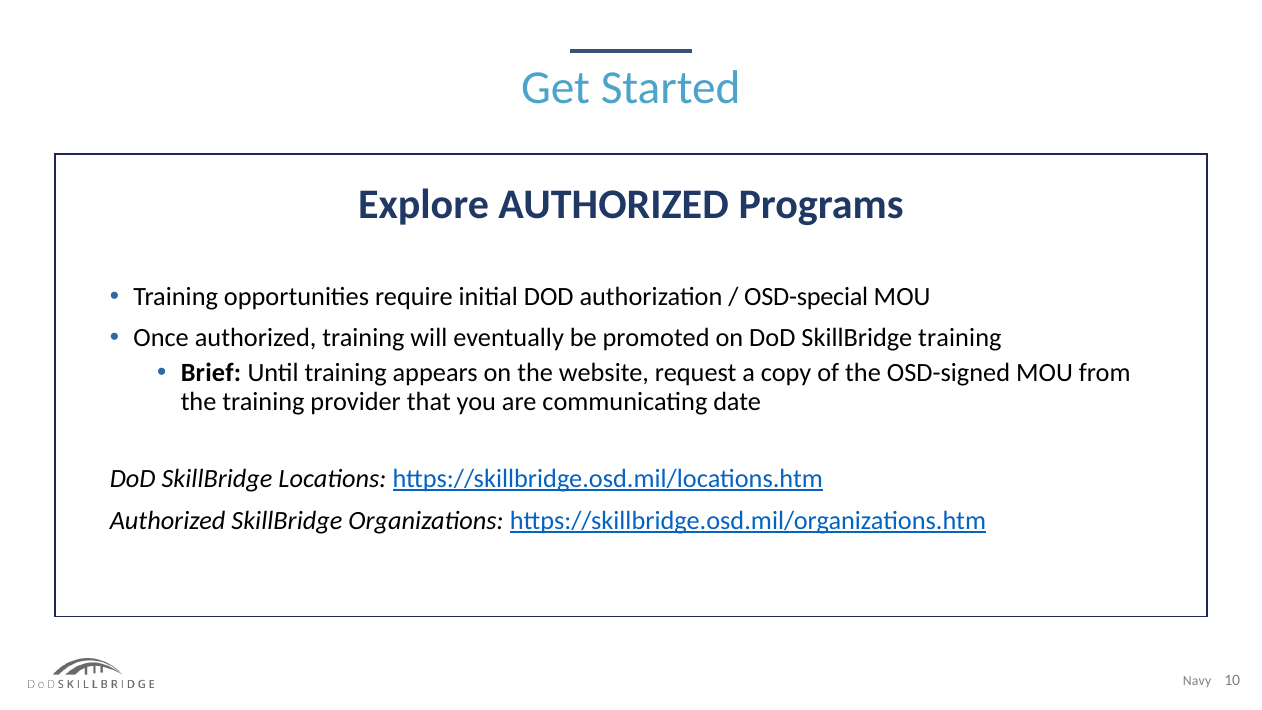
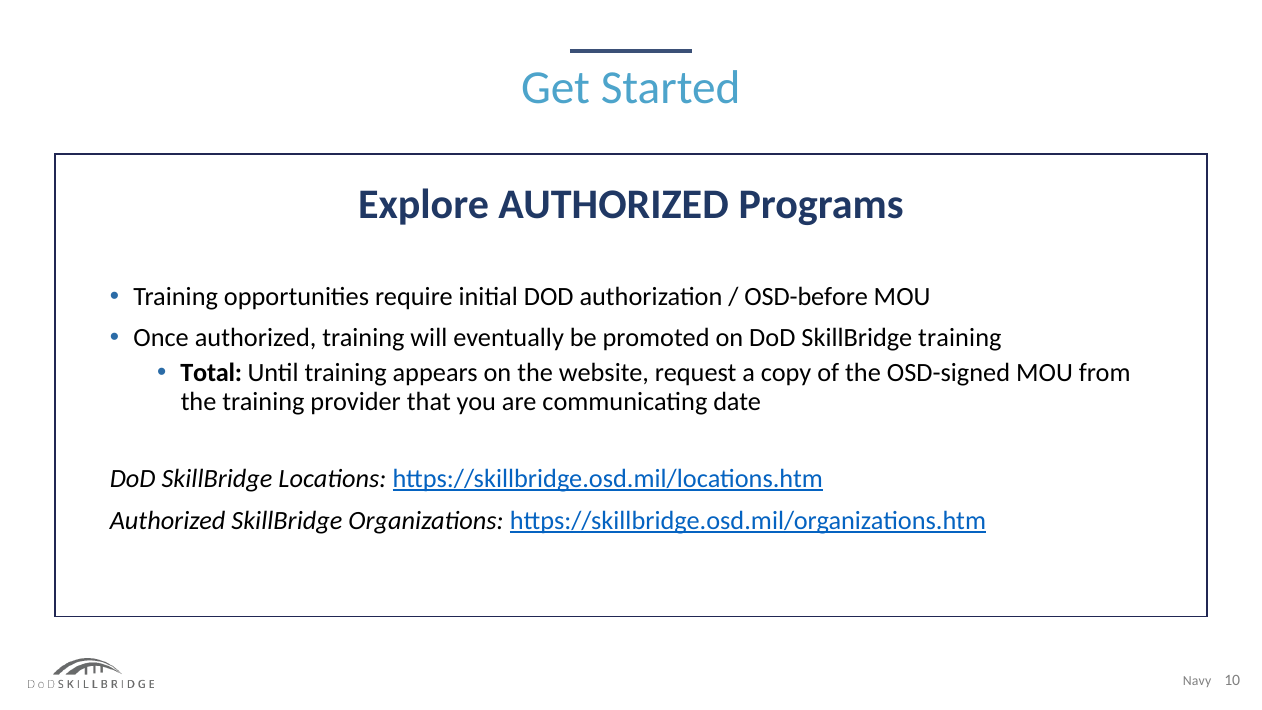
OSD-special: OSD-special -> OSD-before
Brief: Brief -> Total
